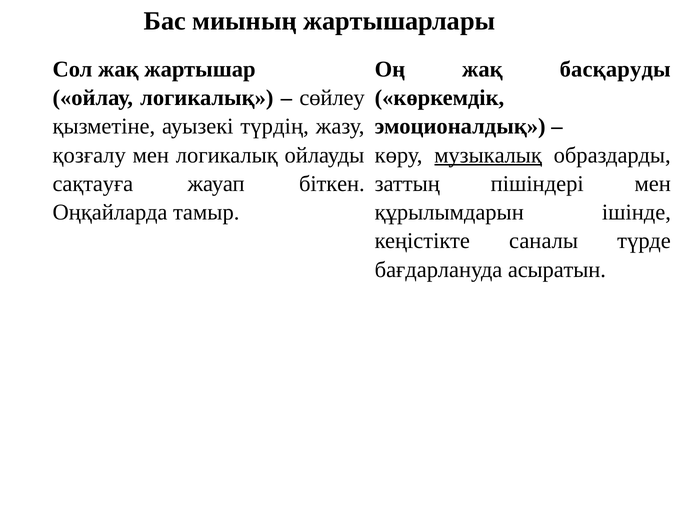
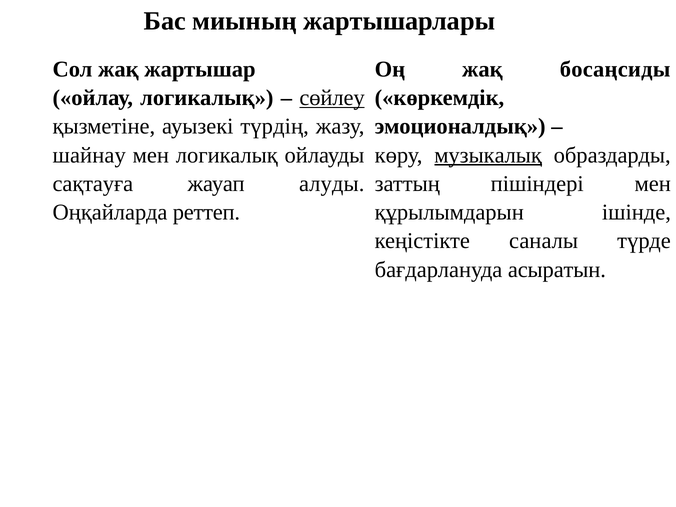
басқаруды: басқаруды -> босаңсиды
сөйлеу underline: none -> present
қозғалу: қозғалу -> шайнау
біткен: біткен -> алуды
тамыр: тамыр -> реттеп
